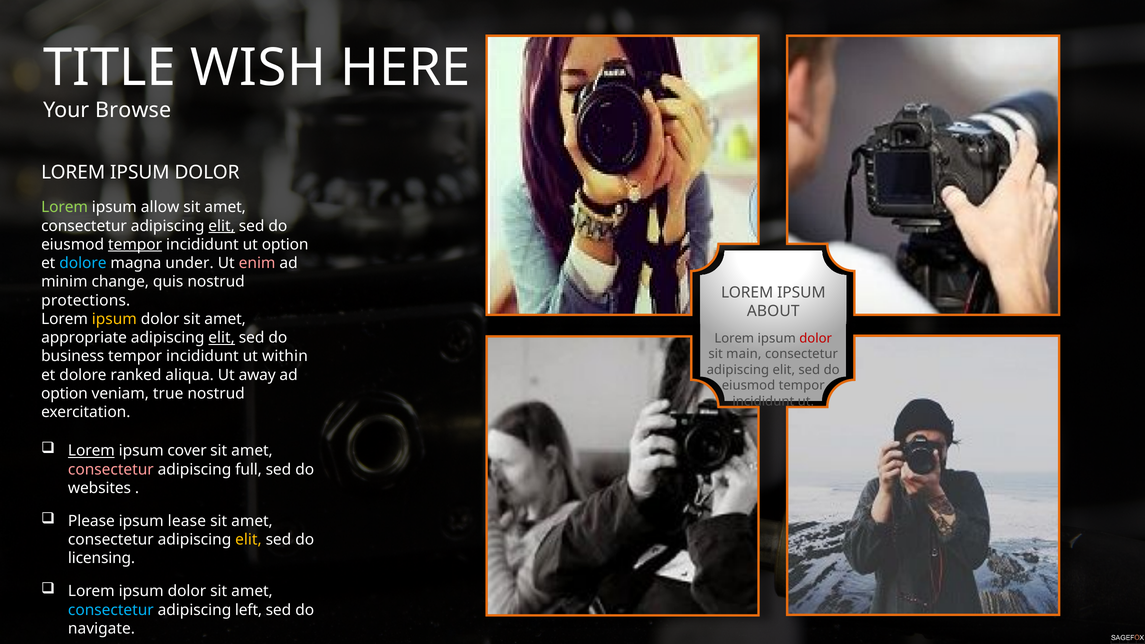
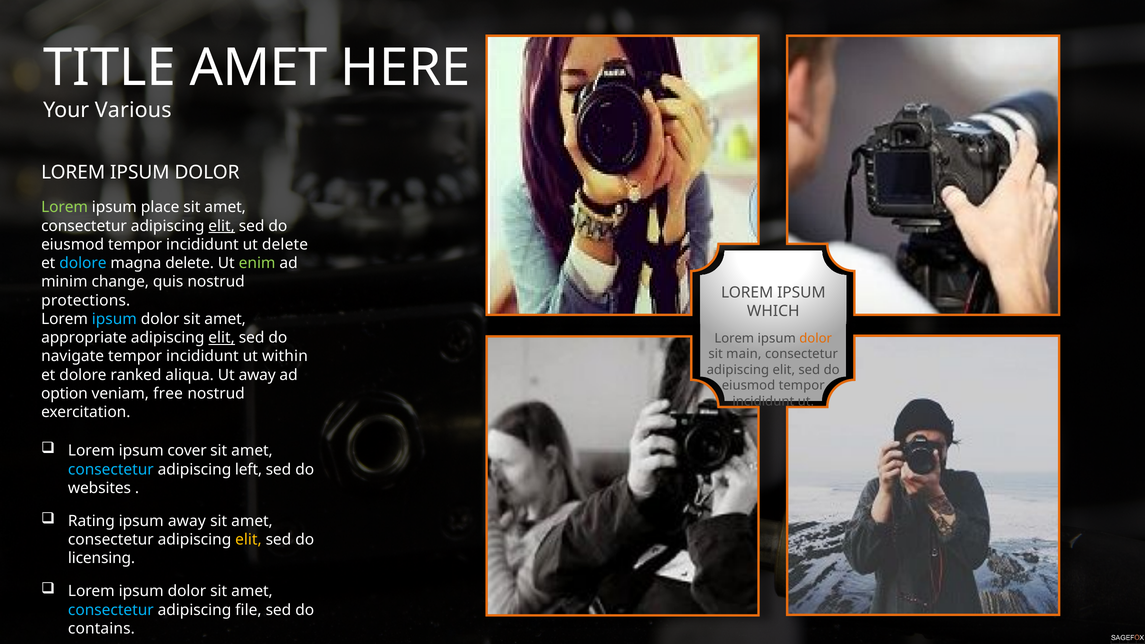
TITLE WISH: WISH -> AMET
Browse: Browse -> Various
allow: allow -> place
tempor at (135, 245) underline: present -> none
ut option: option -> delete
magna under: under -> delete
enim colour: pink -> light green
ABOUT: ABOUT -> WHICH
ipsum at (114, 319) colour: yellow -> light blue
dolor at (816, 338) colour: red -> orange
business: business -> navigate
true: true -> free
Lorem at (91, 451) underline: present -> none
consectetur at (111, 470) colour: pink -> light blue
full: full -> left
Please: Please -> Rating
ipsum lease: lease -> away
left: left -> file
navigate: navigate -> contains
